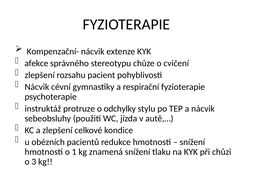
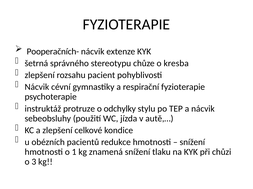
Kompenzační-: Kompenzační- -> Pooperačních-
afekce: afekce -> šetrná
cvičení: cvičení -> kresba
